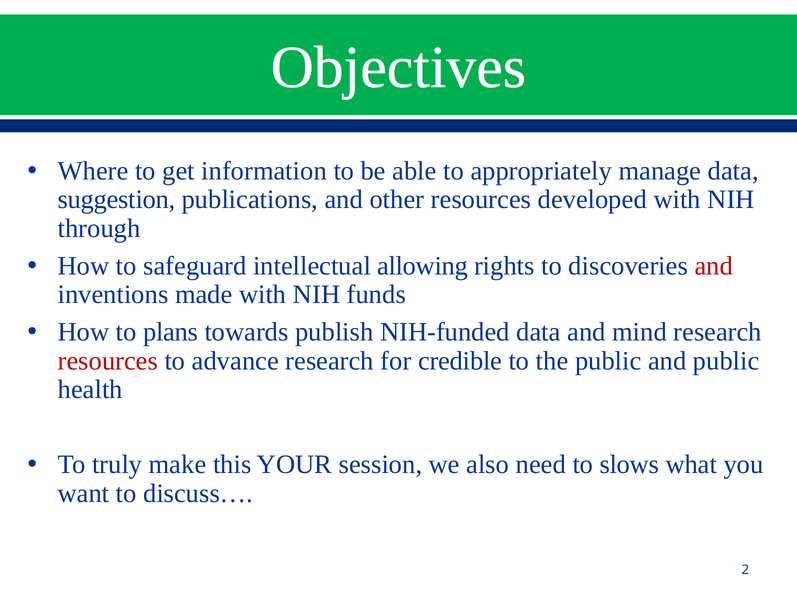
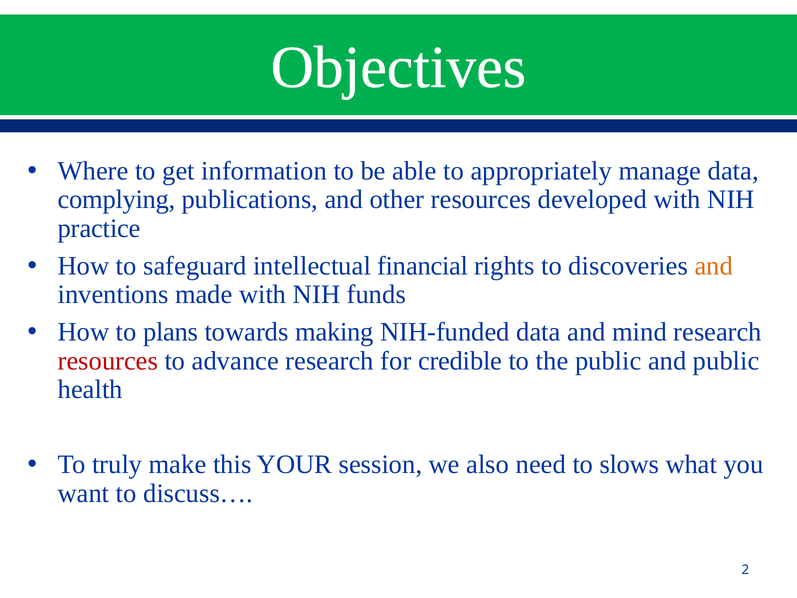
suggestion: suggestion -> complying
through: through -> practice
allowing: allowing -> financial
and at (714, 266) colour: red -> orange
publish: publish -> making
